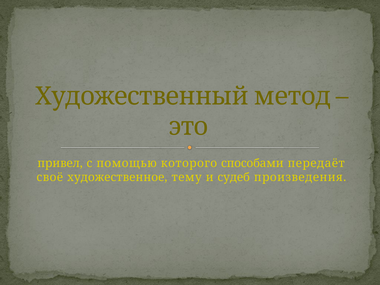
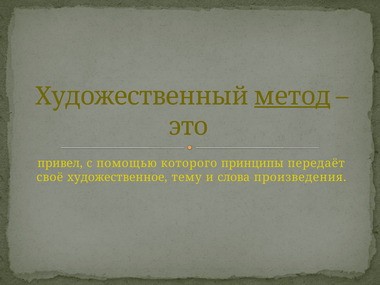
метод underline: none -> present
способами: способами -> принципы
судеб: судеб -> слова
